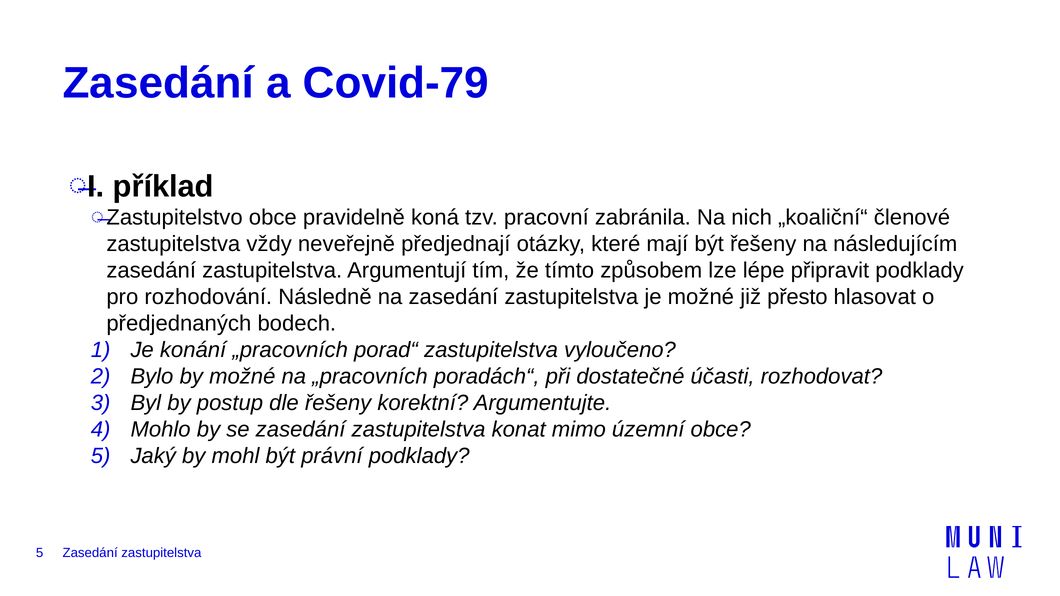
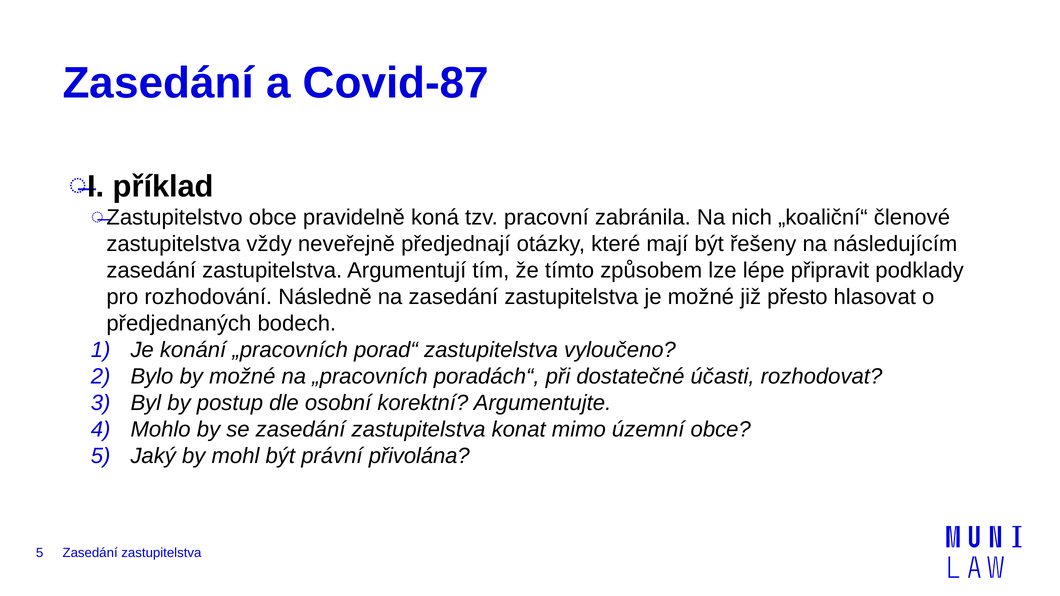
Covid-79: Covid-79 -> Covid-87
dle řešeny: řešeny -> osobní
právní podklady: podklady -> přivolána
